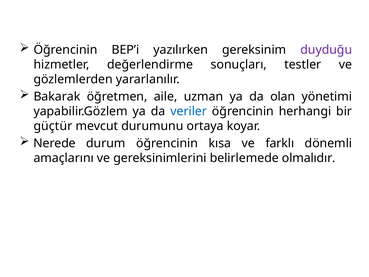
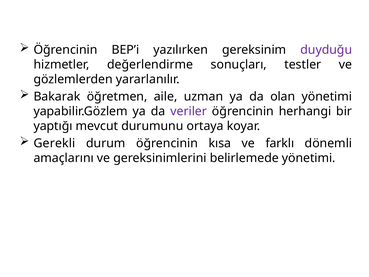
veriler colour: blue -> purple
güçtür: güçtür -> yaptığı
Nerede: Nerede -> Gerekli
belirlemede olmalıdır: olmalıdır -> yönetimi
